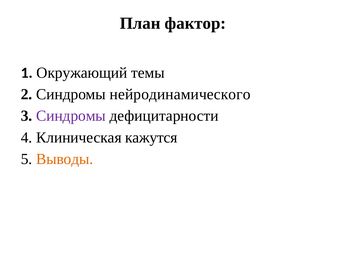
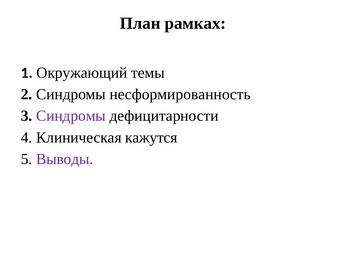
фактор: фактор -> рамках
нейродинамического: нейродинамического -> несформированность
Выводы colour: orange -> purple
